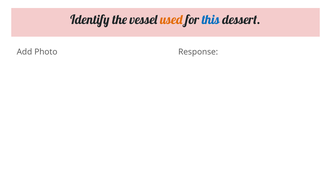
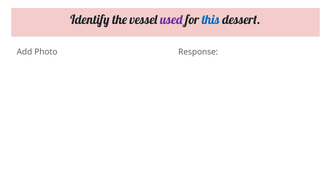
used colour: orange -> purple
